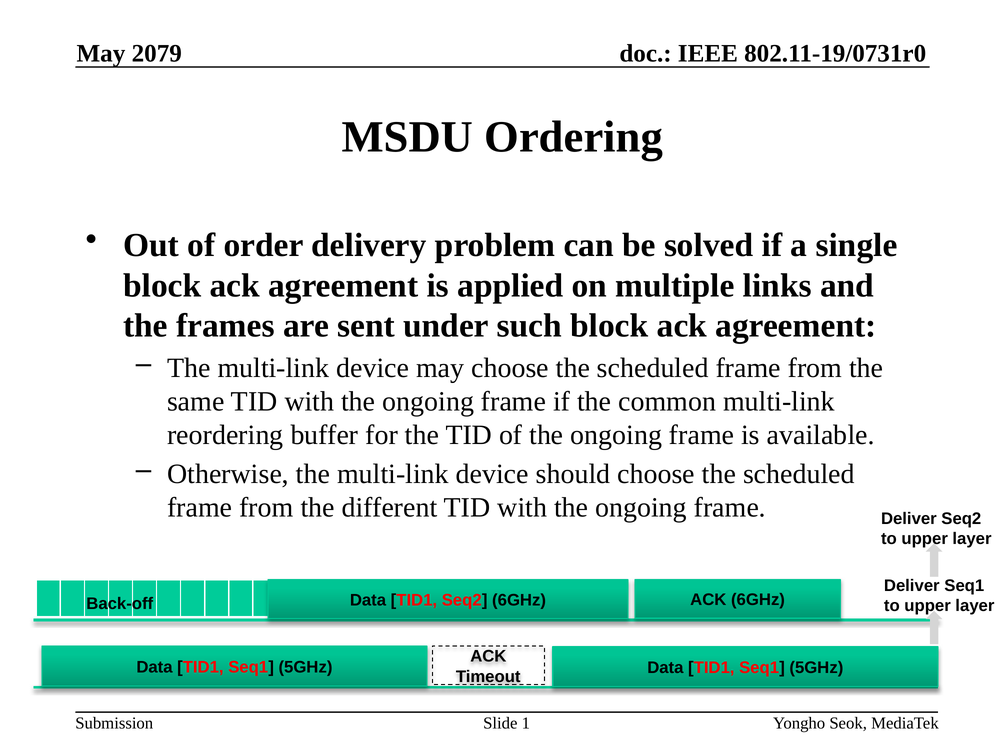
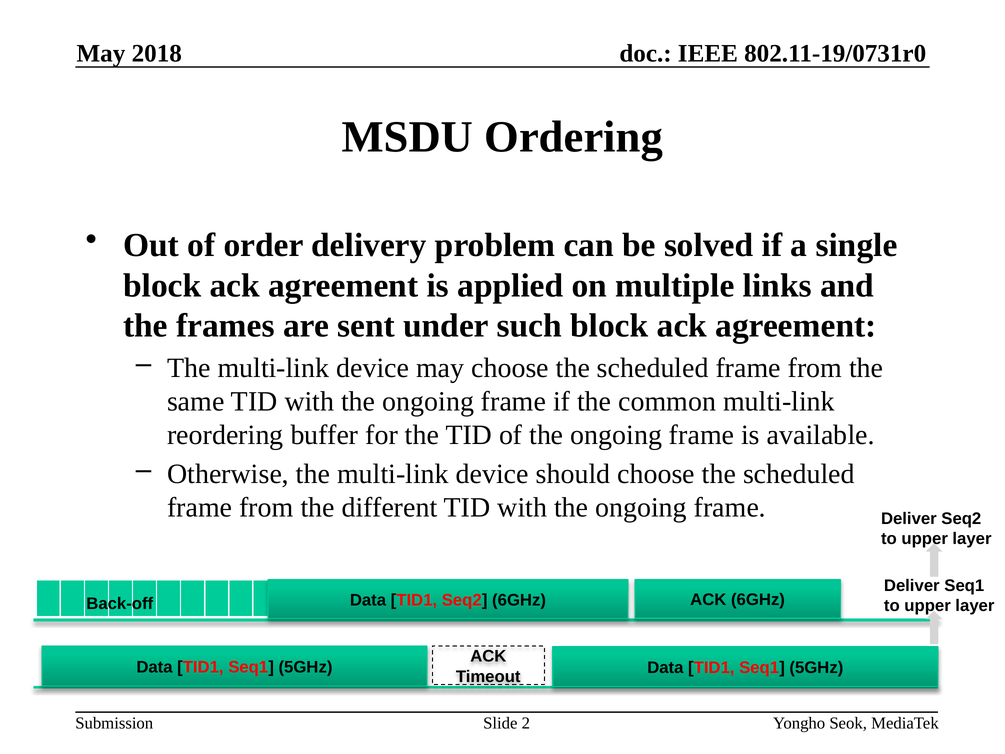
2079: 2079 -> 2018
1: 1 -> 2
